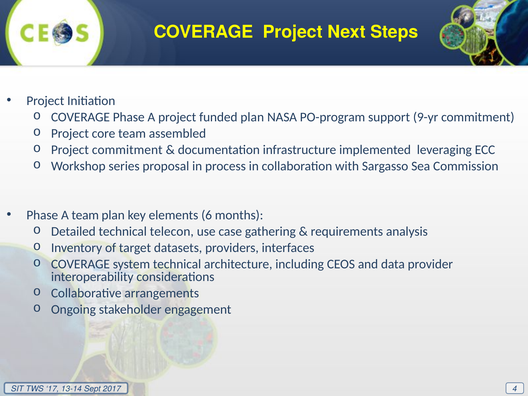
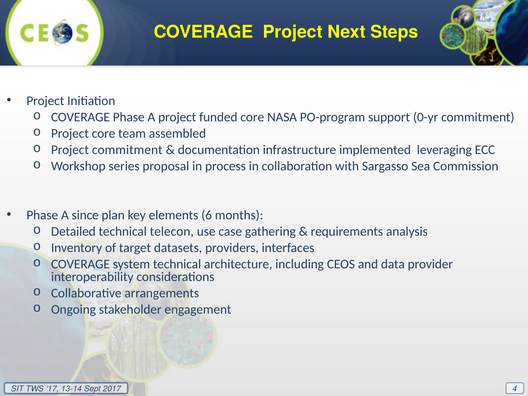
funded plan: plan -> core
9-yr: 9-yr -> 0-yr
A team: team -> since
